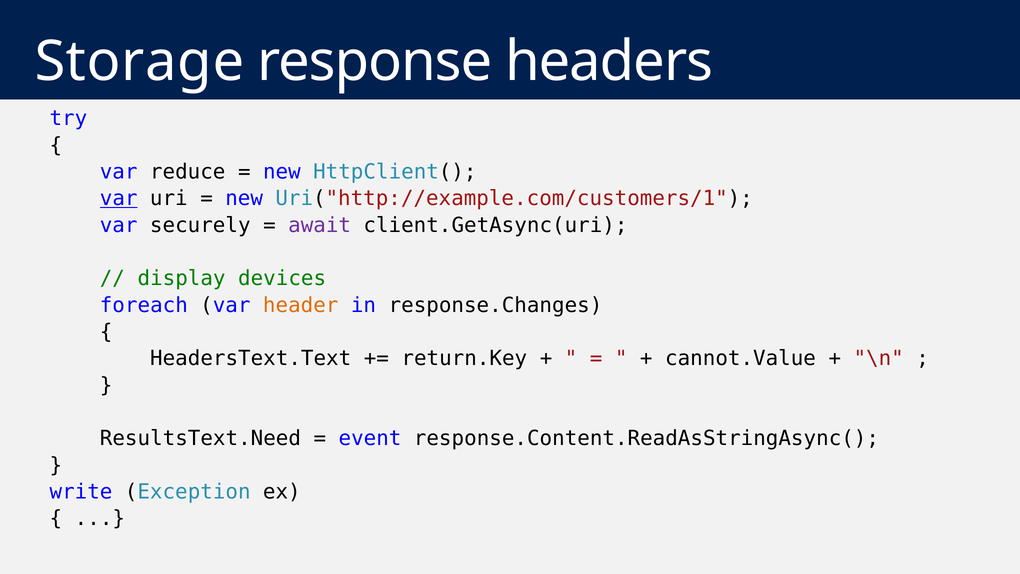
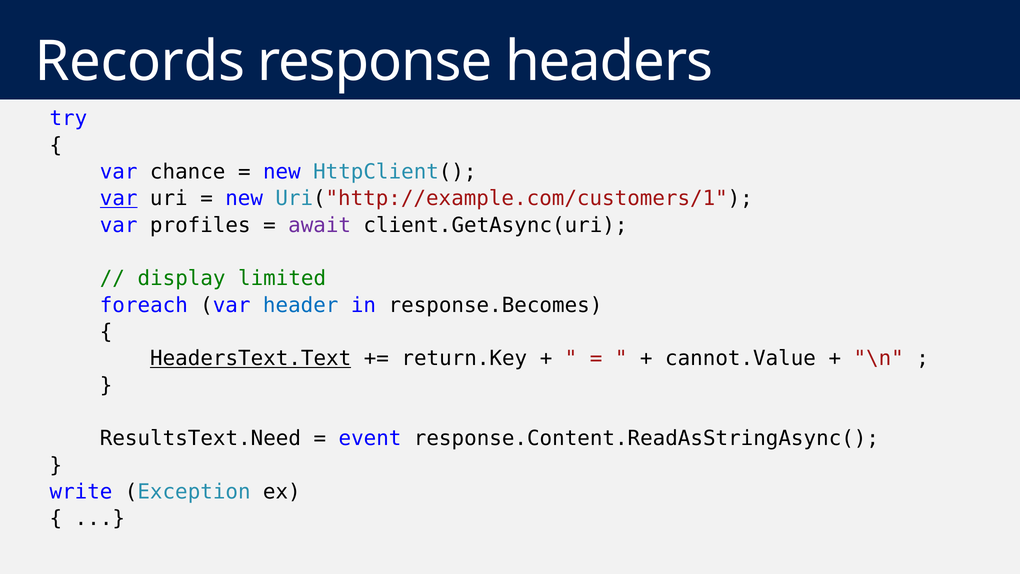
Storage: Storage -> Records
reduce: reduce -> chance
securely: securely -> profiles
devices: devices -> limited
header colour: orange -> blue
response.Changes: response.Changes -> response.Becomes
HeadersText.Text underline: none -> present
